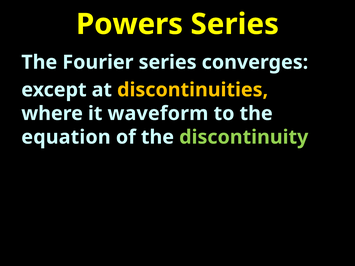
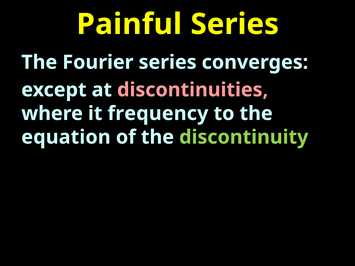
Powers: Powers -> Painful
discontinuities colour: yellow -> pink
waveform: waveform -> frequency
